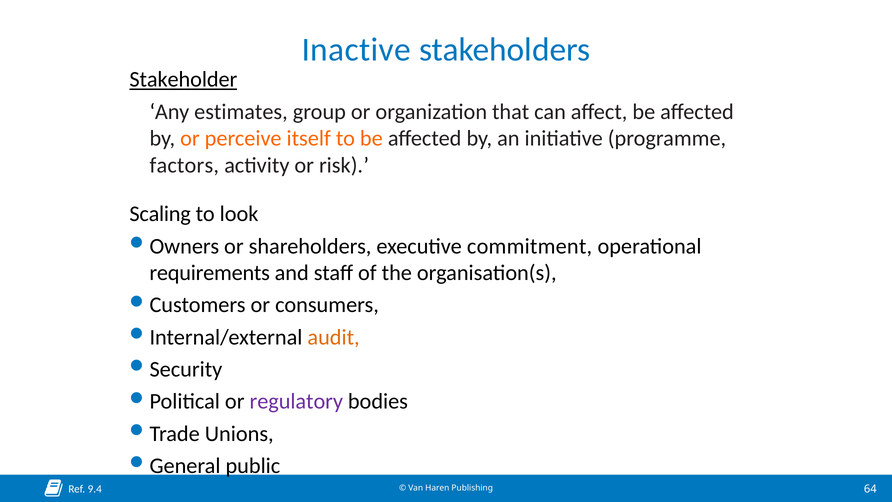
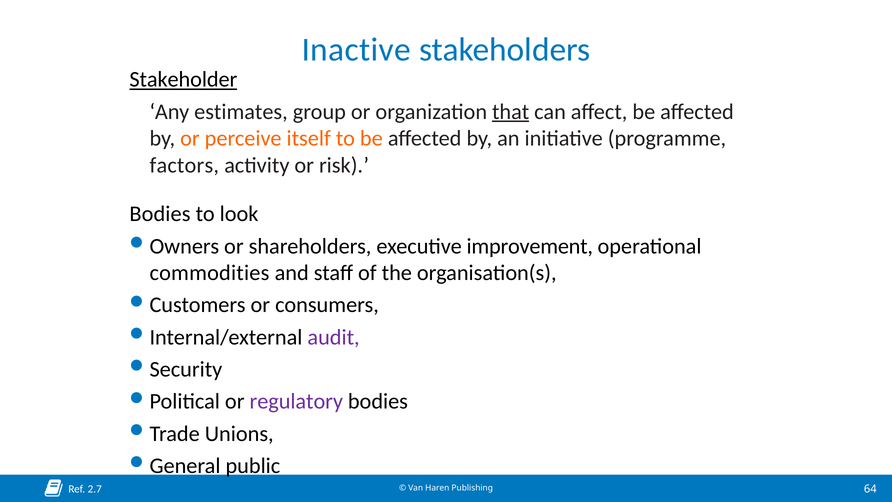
that underline: none -> present
Scaling at (160, 214): Scaling -> Bodies
commitment: commitment -> improvement
requirements: requirements -> commodities
audit colour: orange -> purple
9.4: 9.4 -> 2.7
